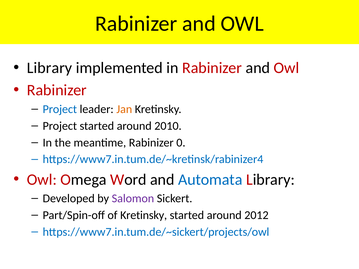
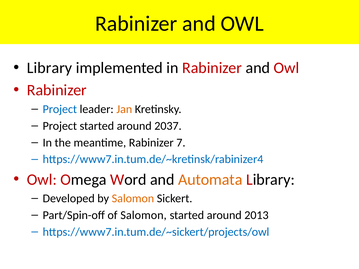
2010: 2010 -> 2037
0: 0 -> 7
Automata colour: blue -> orange
Salomon at (133, 199) colour: purple -> orange
of Kretinsky: Kretinsky -> Salomon
2012: 2012 -> 2013
